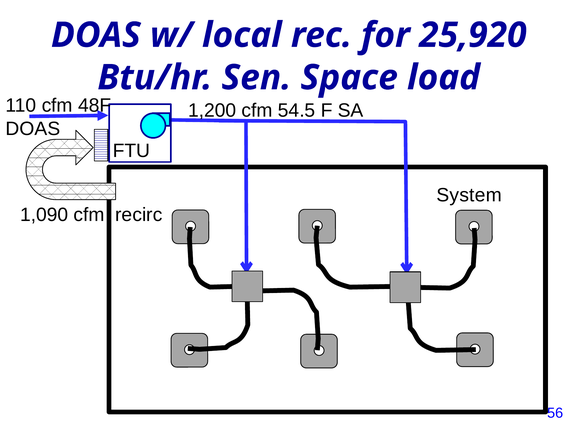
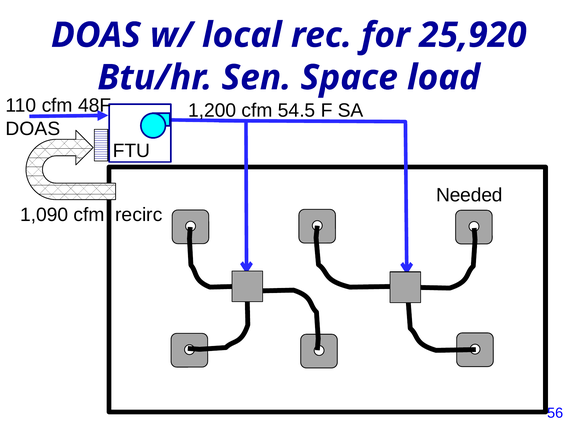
System: System -> Needed
